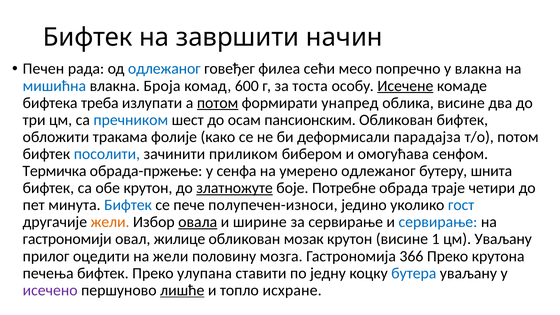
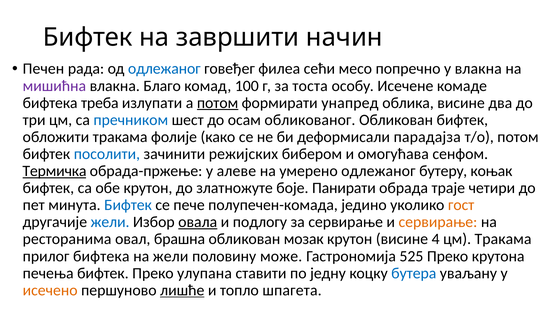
мишићна colour: blue -> purple
Броја: Броја -> Благо
600: 600 -> 100
Исечене underline: present -> none
пансионским: пансионским -> обликованог
приликом: приликом -> режијских
Термичка underline: none -> present
сенфа: сенфа -> алеве
шнита: шнита -> коњак
златножуте underline: present -> none
Потребне: Потребне -> Панирати
полупечен-износи: полупечен-износи -> полупечен-комада
гост colour: blue -> orange
жели at (110, 222) colour: orange -> blue
ширине: ширине -> подлогу
сервирање at (438, 222) colour: blue -> orange
гастрономији: гастрономији -> ресторанима
жилице: жилице -> брашна
1: 1 -> 4
цм Уваљану: Уваљану -> Тракама
прилог оцедити: оцедити -> бифтека
мозга: мозга -> може
366: 366 -> 525
исечено colour: purple -> orange
исхране: исхране -> шпагета
